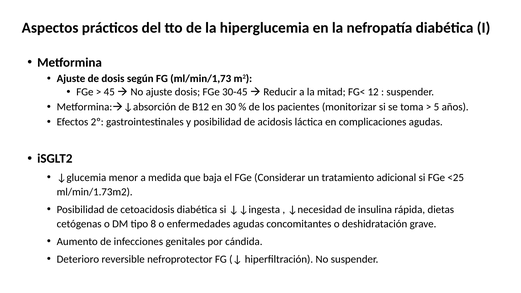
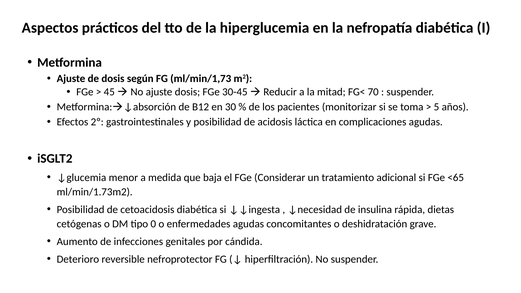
12: 12 -> 70
<25: <25 -> <65
8: 8 -> 0
